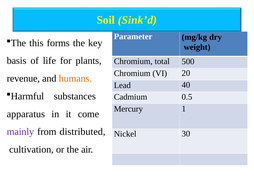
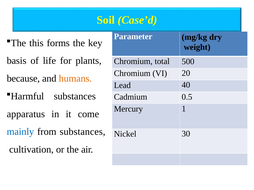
Sink’d: Sink’d -> Case’d
revenue: revenue -> because
mainly colour: purple -> blue
from distributed: distributed -> substances
